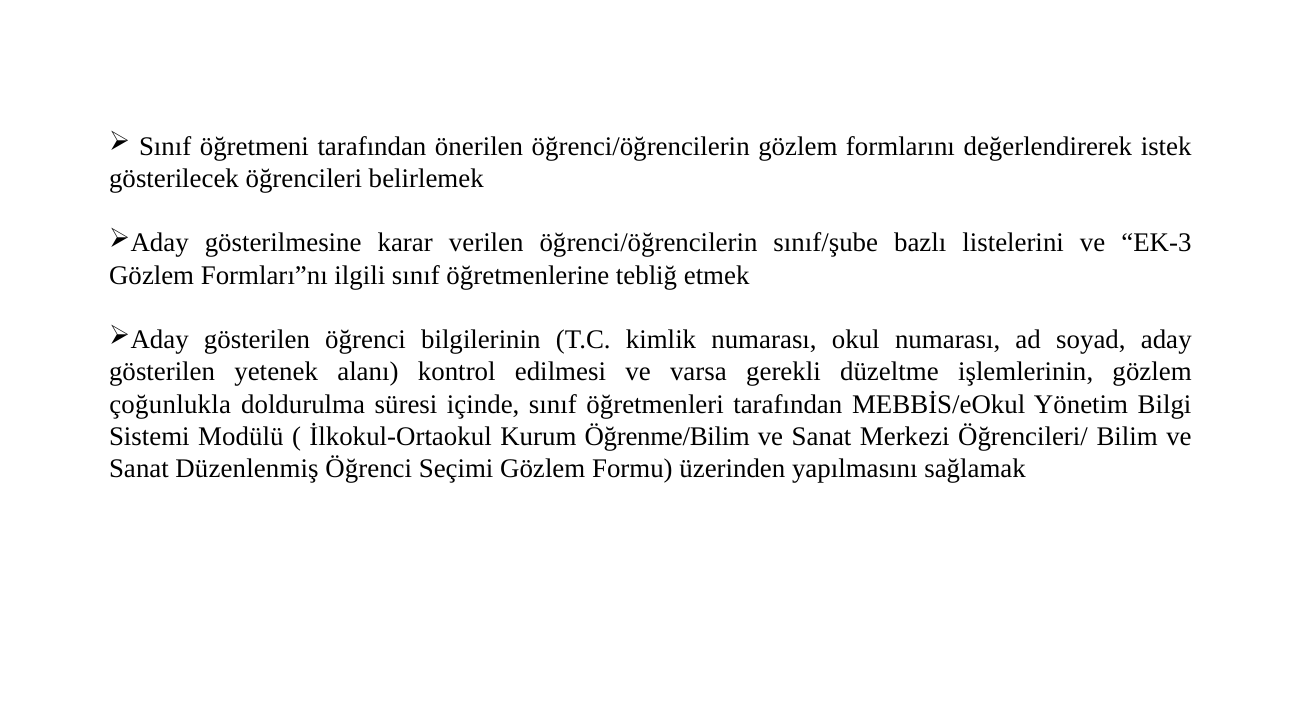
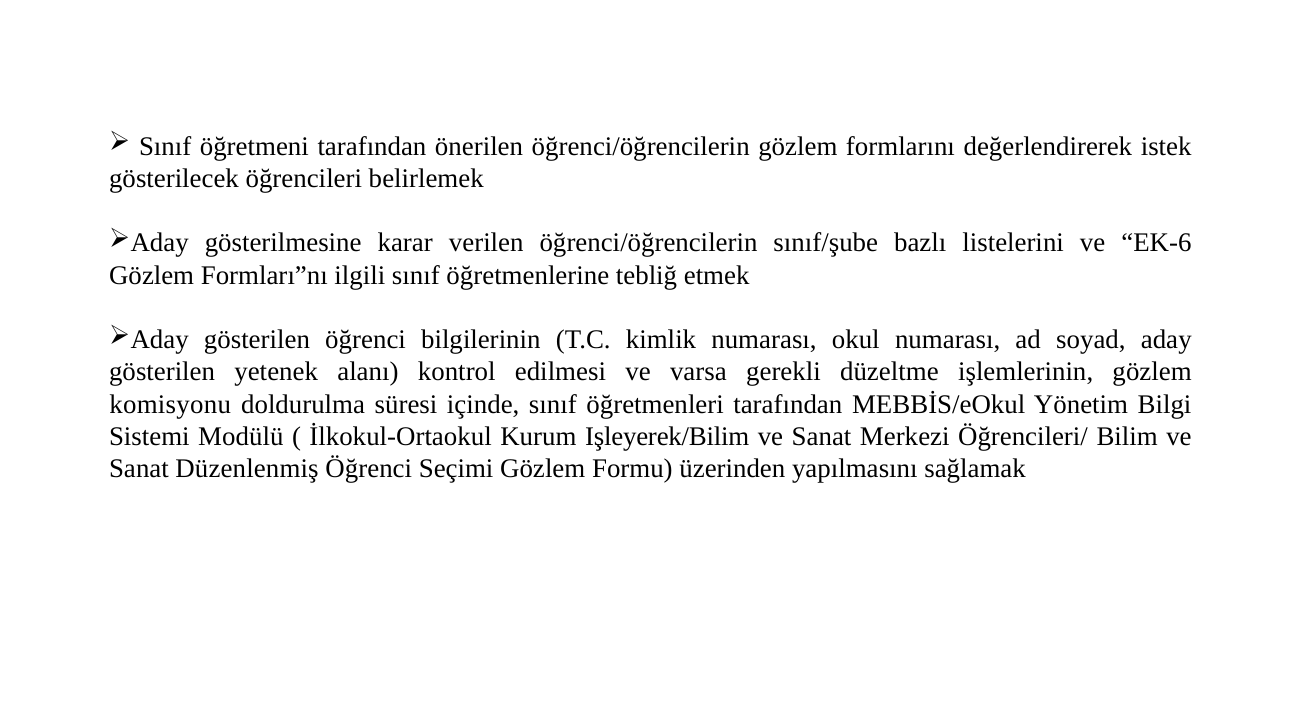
EK-3: EK-3 -> EK-6
çoğunlukla: çoğunlukla -> komisyonu
Öğrenme/Bilim: Öğrenme/Bilim -> Işleyerek/Bilim
